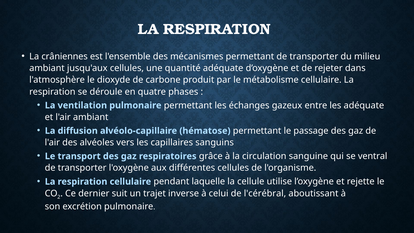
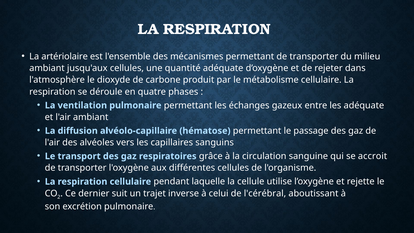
crâniennes: crâniennes -> artériolaire
ventral: ventral -> accroit
